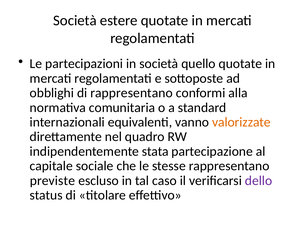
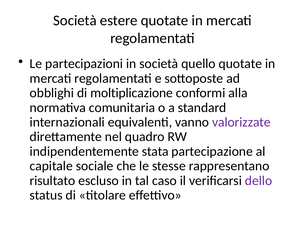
di rappresentano: rappresentano -> moltiplicazione
valorizzate colour: orange -> purple
previste: previste -> risultato
